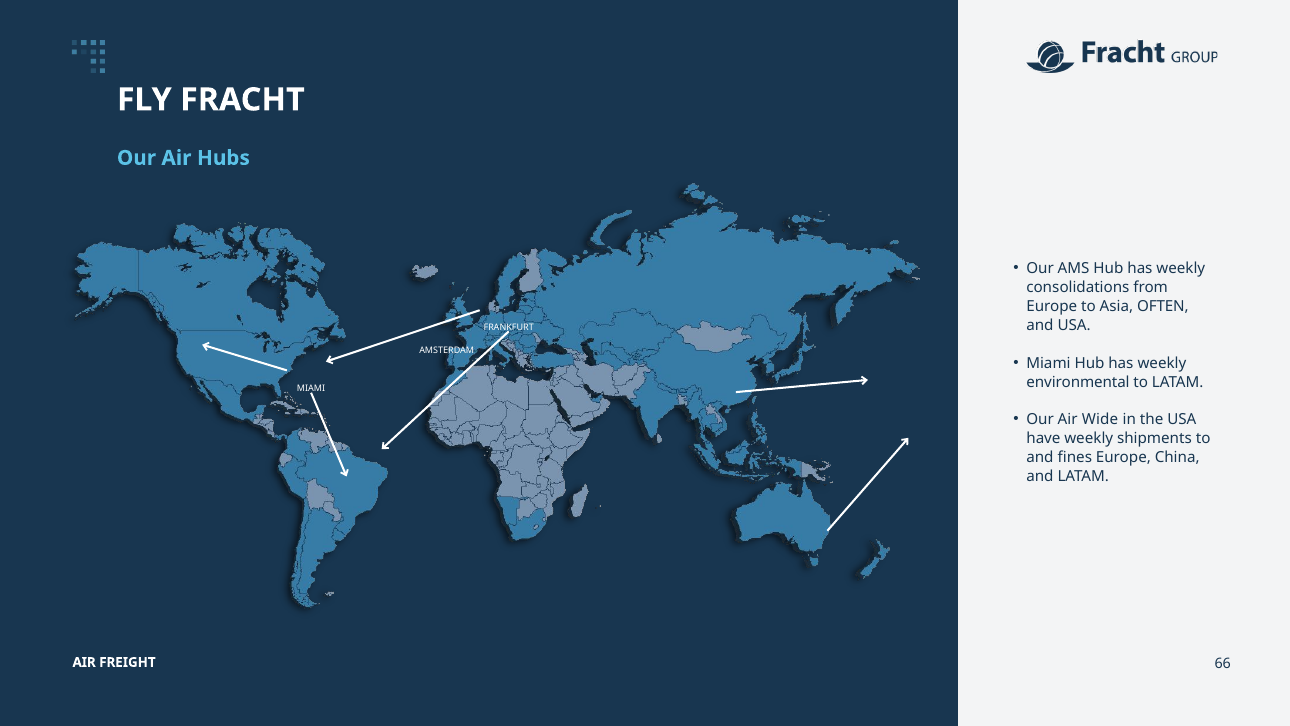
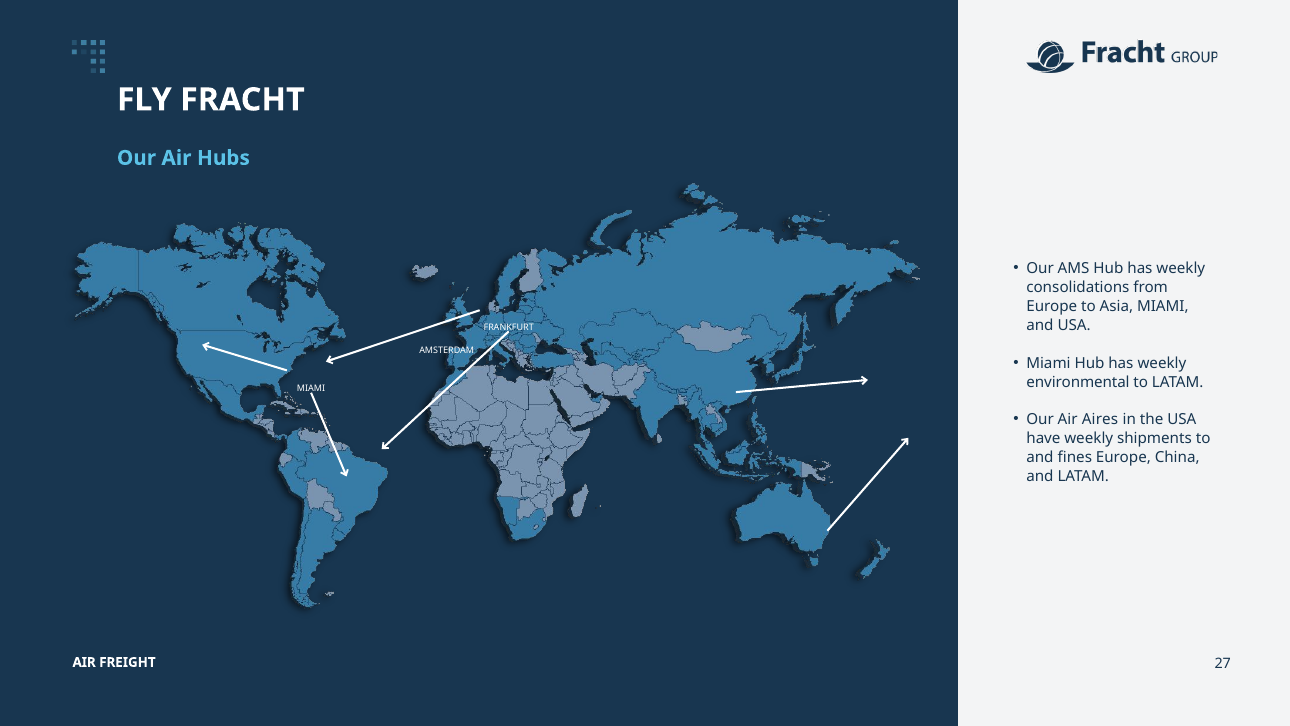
Asia OFTEN: OFTEN -> MIAMI
Wide: Wide -> Aires
66: 66 -> 27
